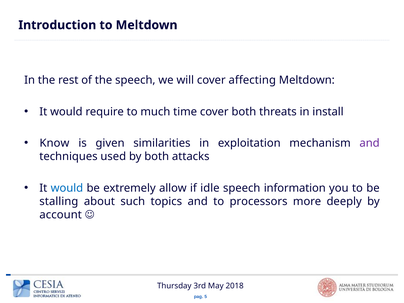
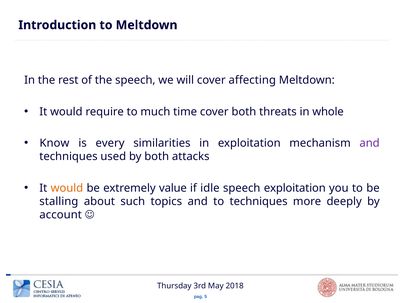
install: install -> whole
given: given -> every
would at (67, 188) colour: blue -> orange
allow: allow -> value
speech information: information -> exploitation
to processors: processors -> techniques
